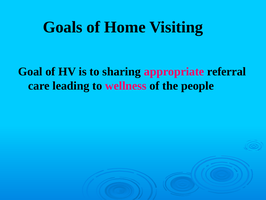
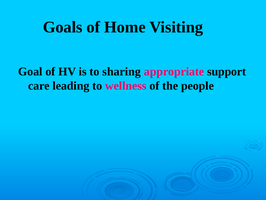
referral: referral -> support
